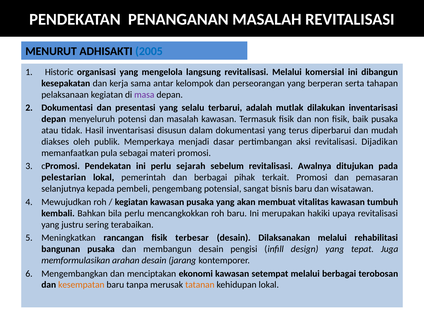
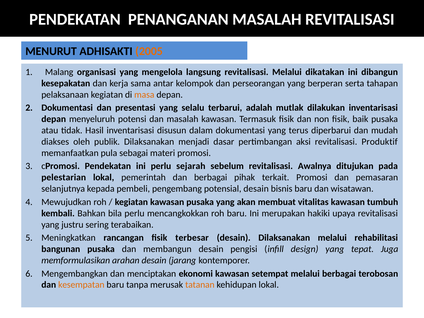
2005 colour: blue -> orange
Historic: Historic -> Malang
komersial: komersial -> dikatakan
masa colour: purple -> orange
publik Memperkaya: Memperkaya -> Dilaksanakan
Dijadikan: Dijadikan -> Produktif
potensial sangat: sangat -> desain
